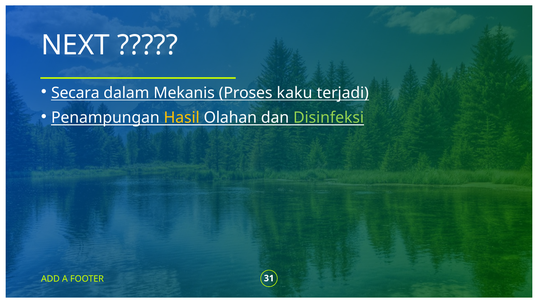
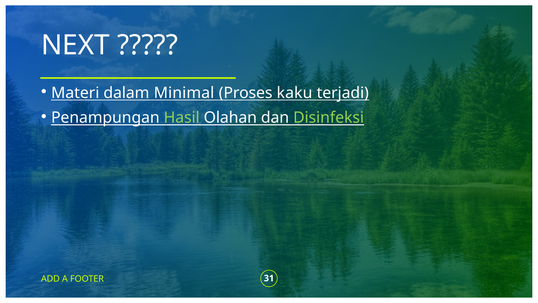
Secara: Secara -> Materi
Mekanis: Mekanis -> Minimal
Hasil colour: yellow -> light green
